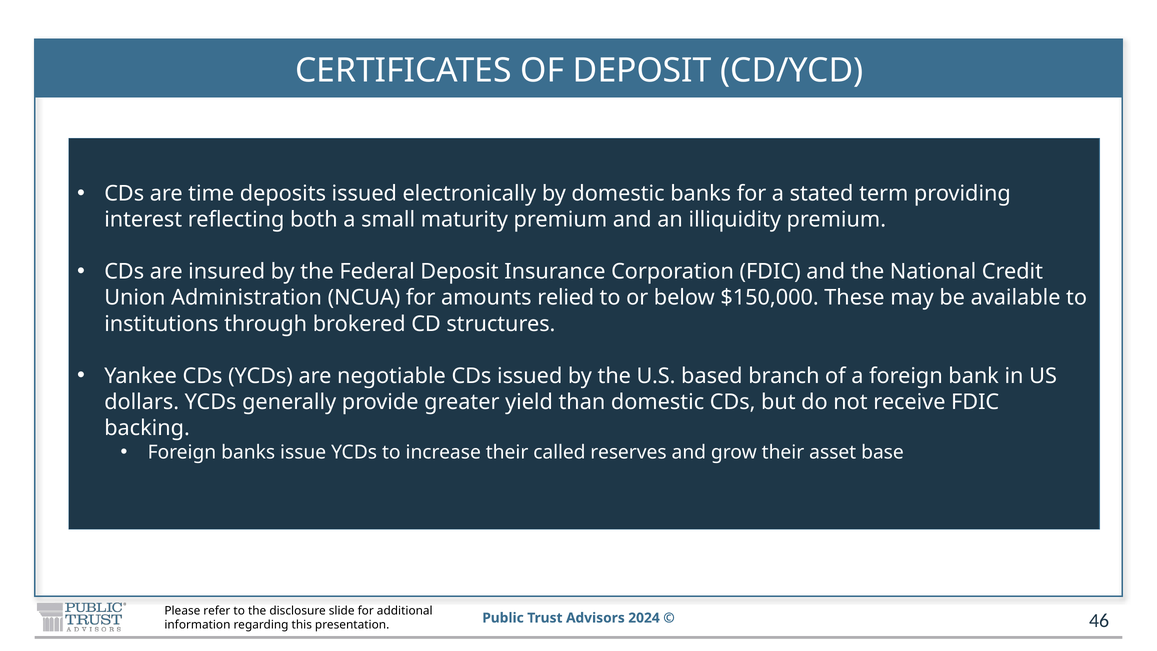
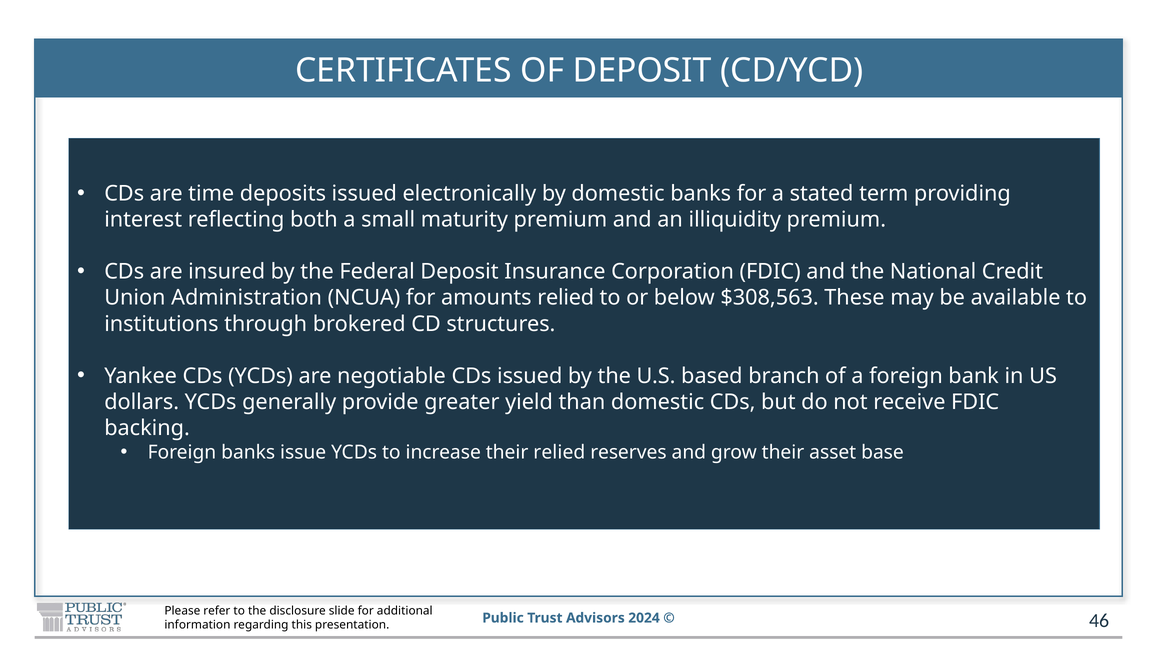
$150,000: $150,000 -> $308,563
their called: called -> relied
